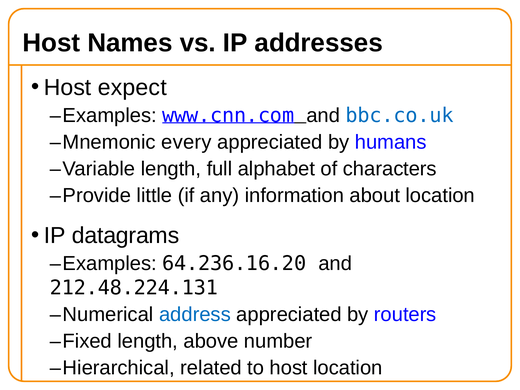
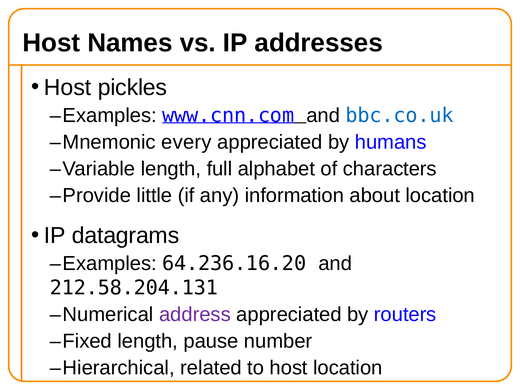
expect: expect -> pickles
212.48.224.131: 212.48.224.131 -> 212.58.204.131
address colour: blue -> purple
above: above -> pause
